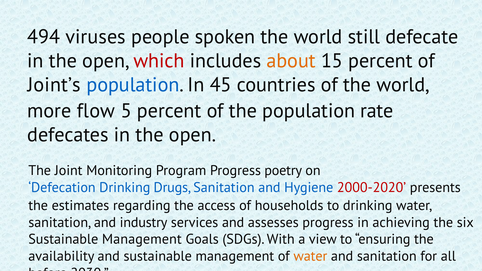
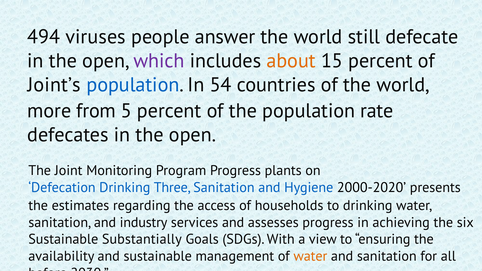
spoken: spoken -> answer
which colour: red -> purple
45: 45 -> 54
flow: flow -> from
poetry: poetry -> plants
Drugs: Drugs -> Three
2000-2020 colour: red -> black
Management at (142, 239): Management -> Substantially
